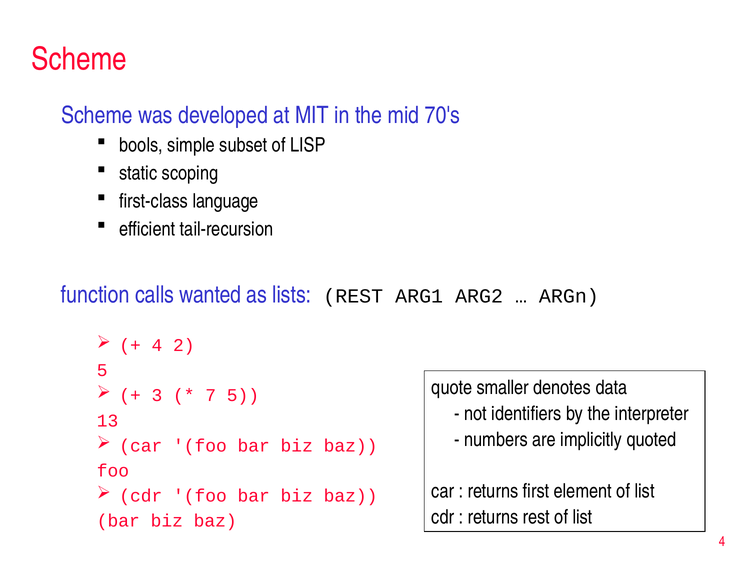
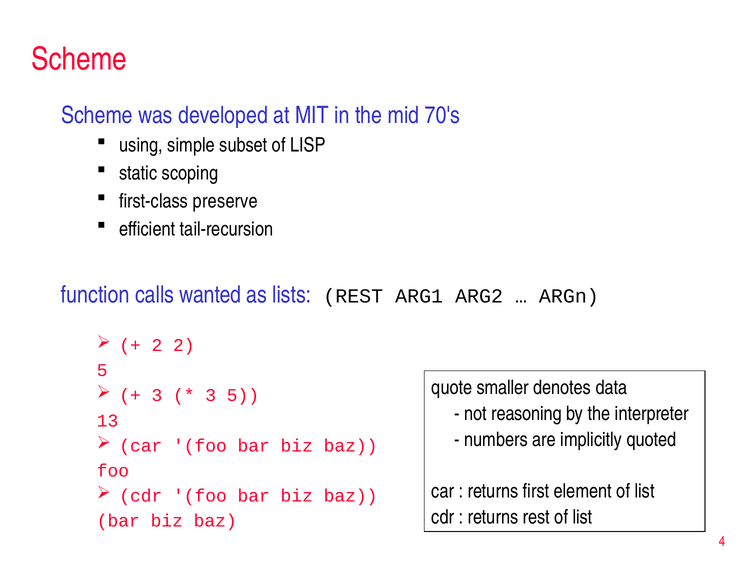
bools: bools -> using
language: language -> preserve
4 at (157, 345): 4 -> 2
7 at (211, 395): 7 -> 3
identifiers: identifiers -> reasoning
